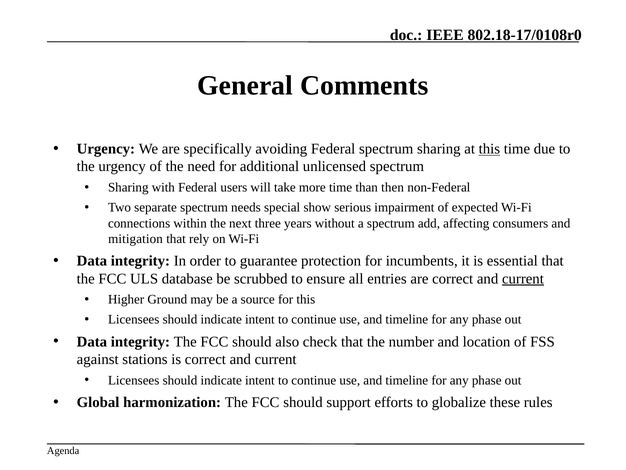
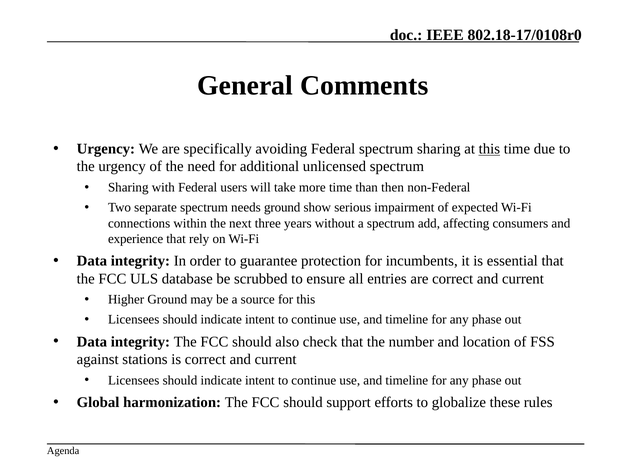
needs special: special -> ground
mitigation: mitigation -> experience
current at (523, 278) underline: present -> none
